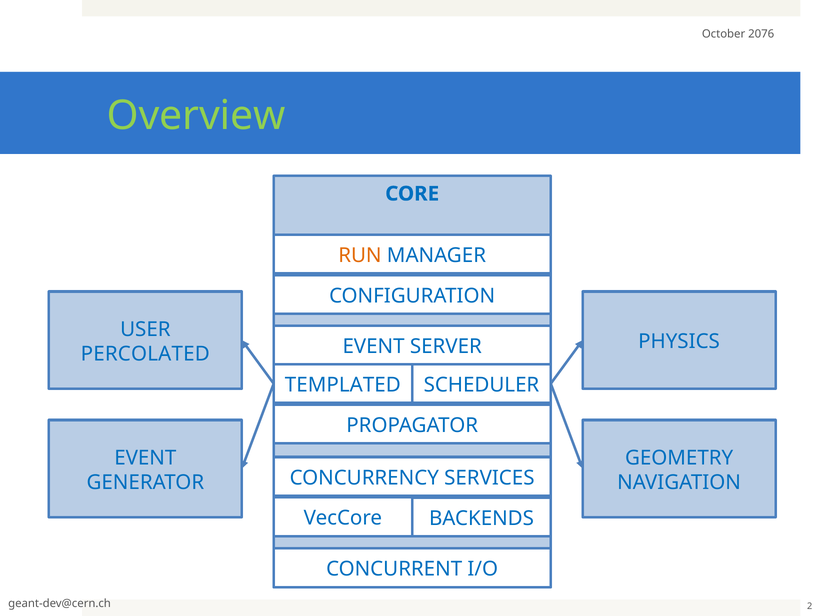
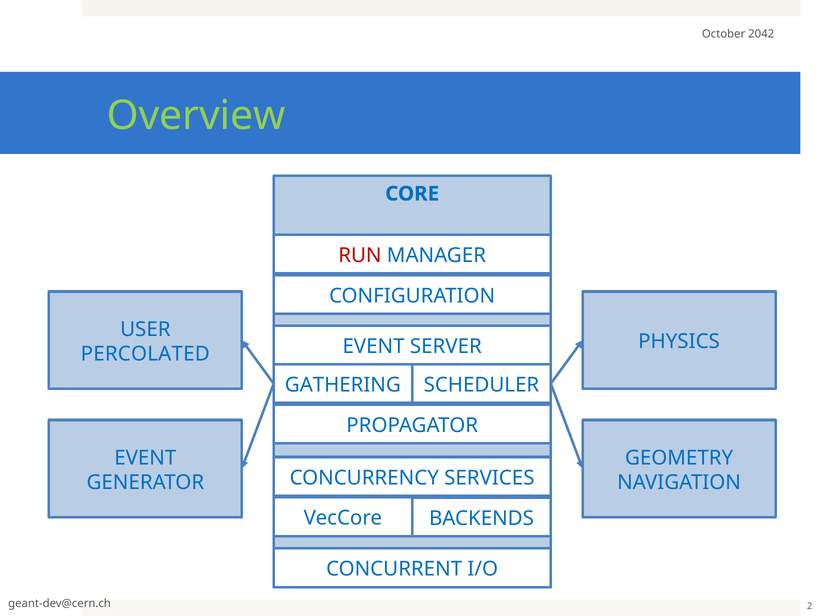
2076: 2076 -> 2042
RUN colour: orange -> red
TEMPLATED: TEMPLATED -> GATHERING
